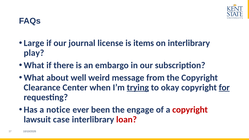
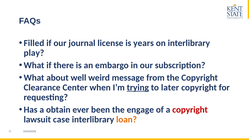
Large: Large -> Filled
items: items -> years
okay: okay -> later
for underline: present -> none
notice: notice -> obtain
loan colour: red -> orange
